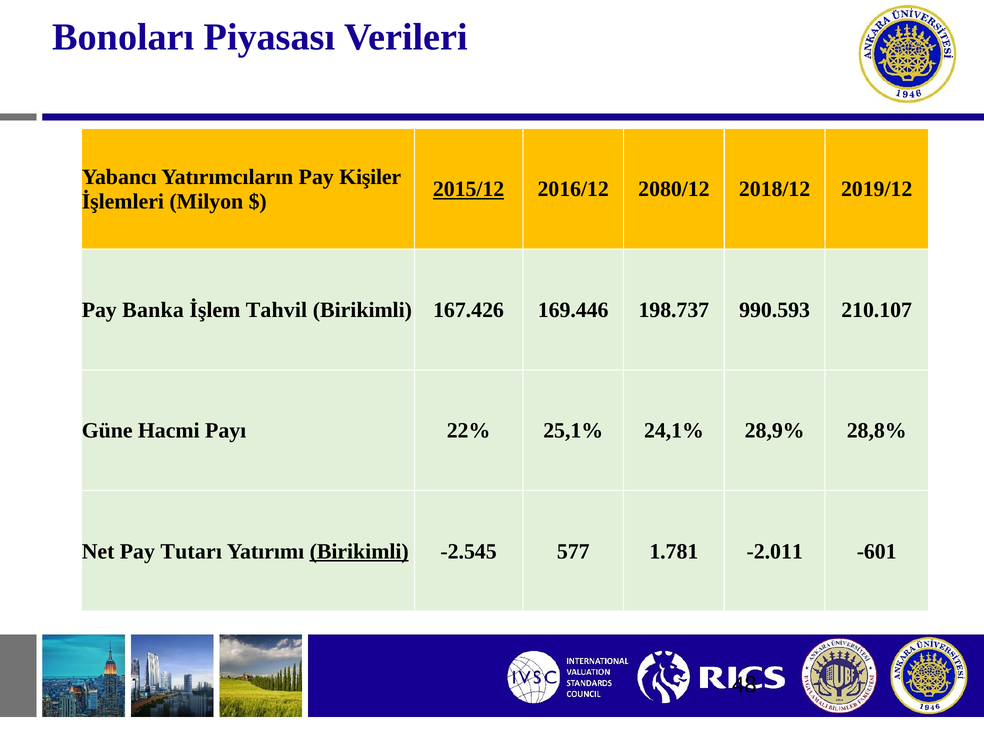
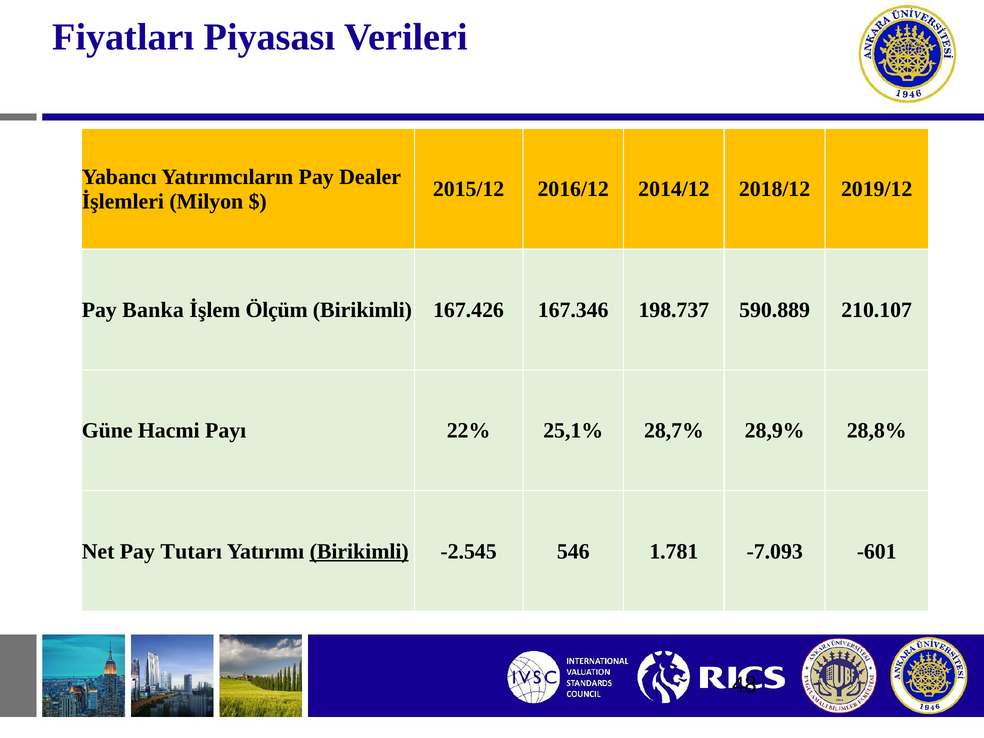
Bonoları: Bonoları -> Fiyatları
Kişiler: Kişiler -> Dealer
2015/12 underline: present -> none
2080/12: 2080/12 -> 2014/12
Tahvil: Tahvil -> Ölçüm
169.446: 169.446 -> 167.346
990.593: 990.593 -> 590.889
24,1%: 24,1% -> 28,7%
577: 577 -> 546
-2.011: -2.011 -> -7.093
